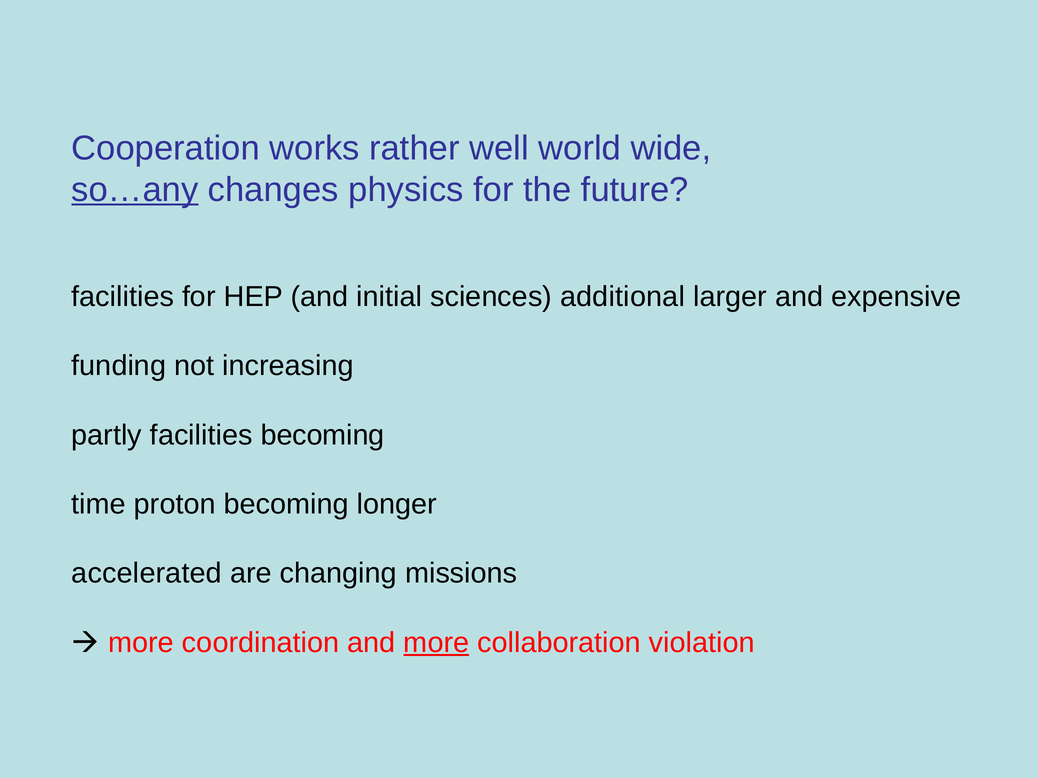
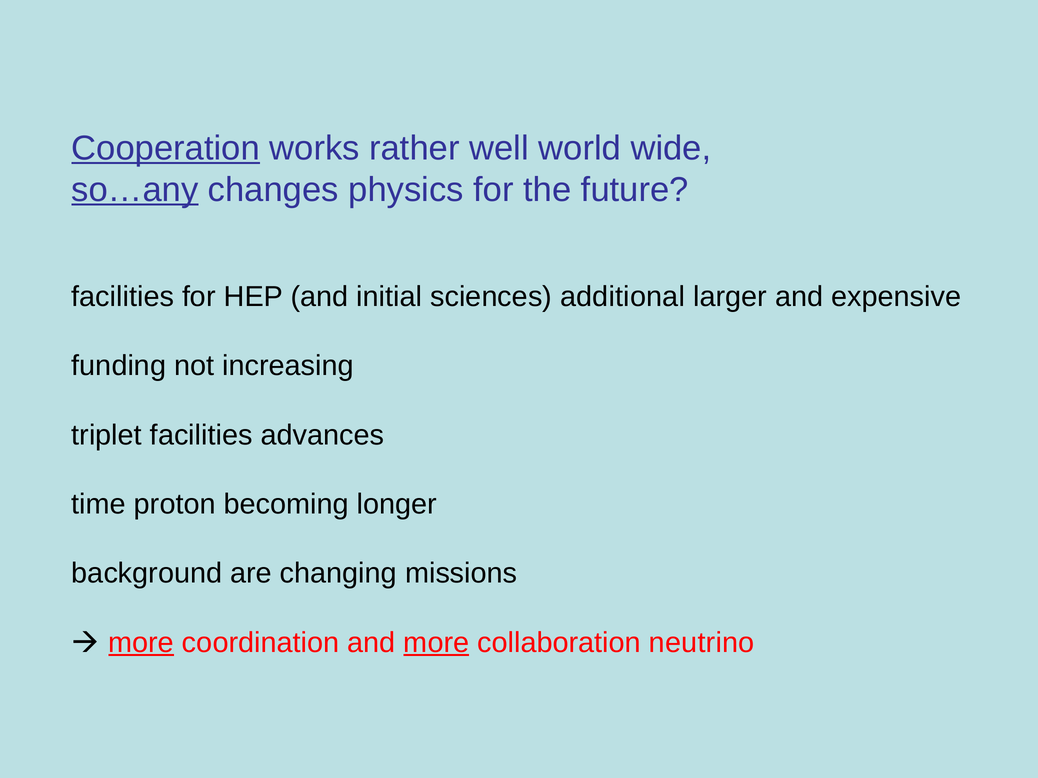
Cooperation underline: none -> present
partly: partly -> triplet
facilities becoming: becoming -> advances
accelerated: accelerated -> background
more at (141, 643) underline: none -> present
violation: violation -> neutrino
